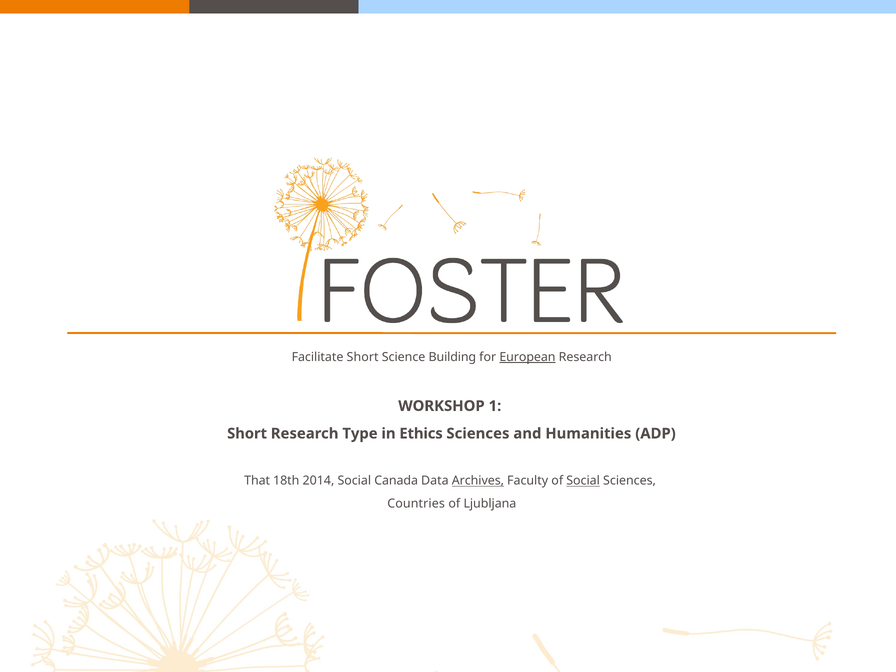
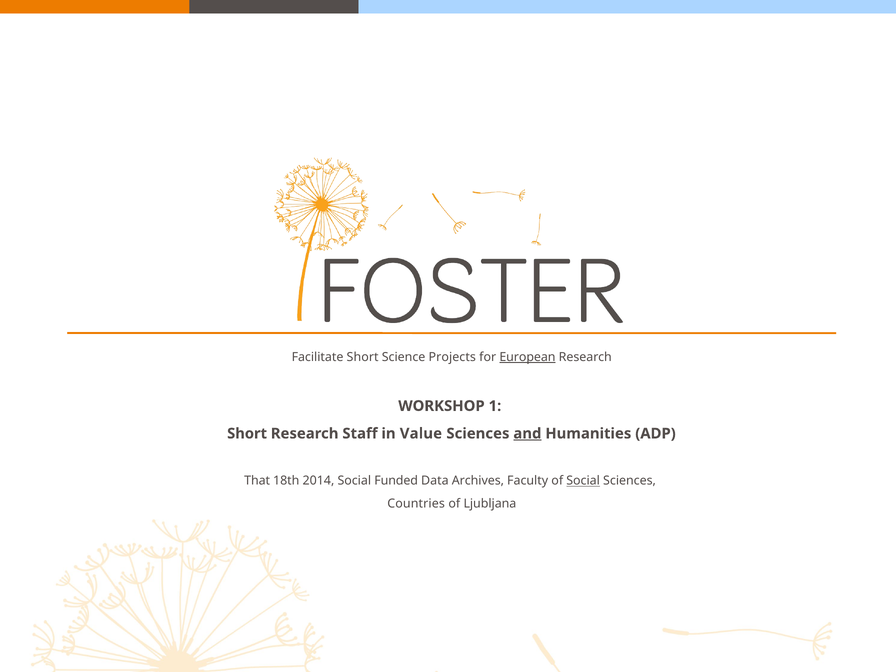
Building: Building -> Projects
Type: Type -> Staff
Ethics: Ethics -> Value
and underline: none -> present
Canada: Canada -> Funded
Archives underline: present -> none
